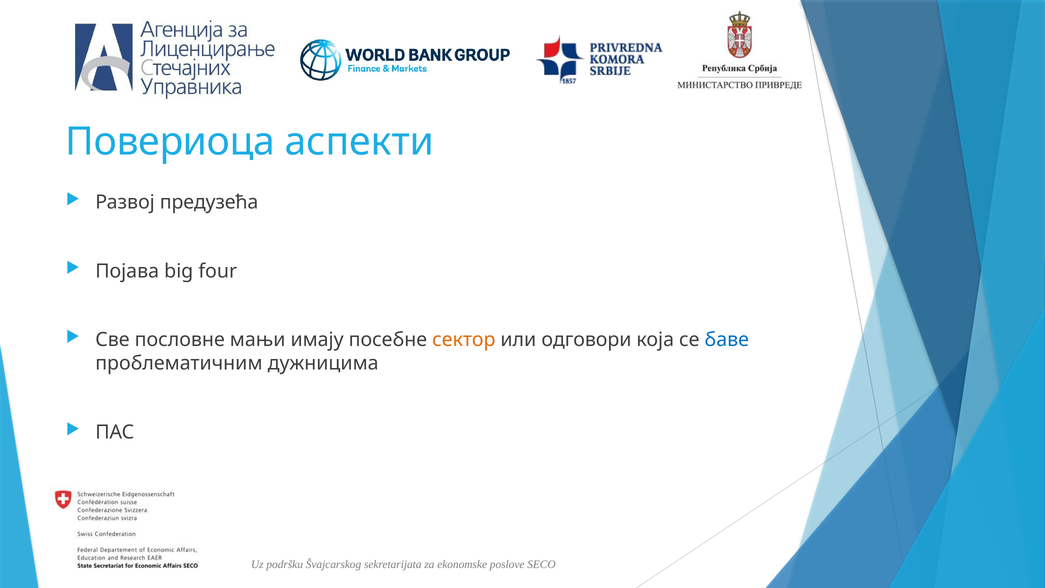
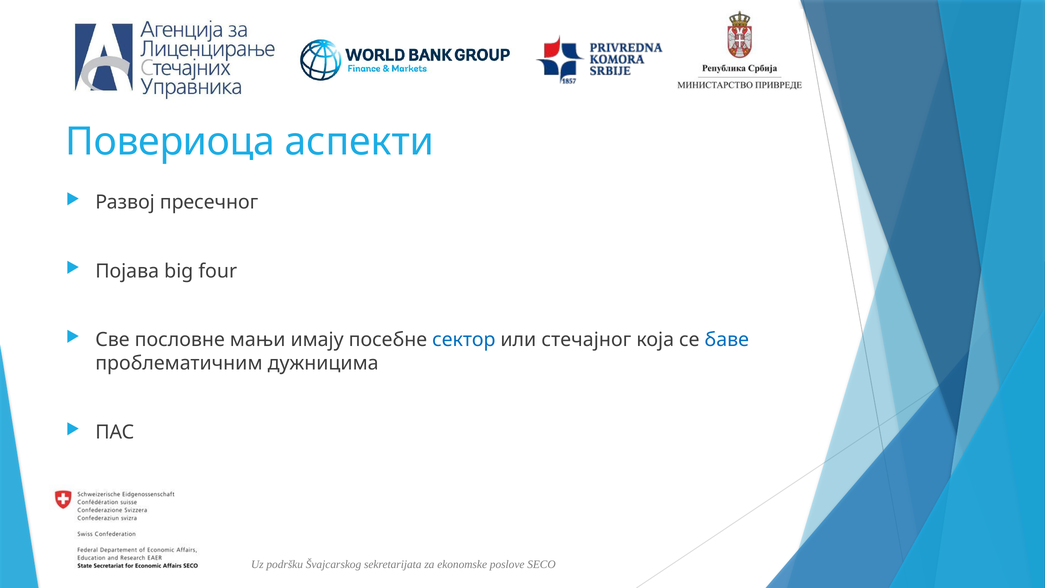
предузећа: предузећа -> пресечног
сектор colour: orange -> blue
одговори: одговори -> стечајног
